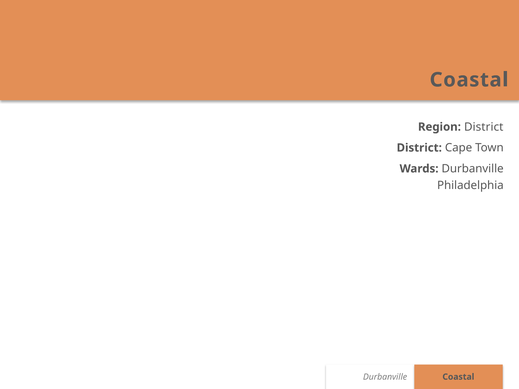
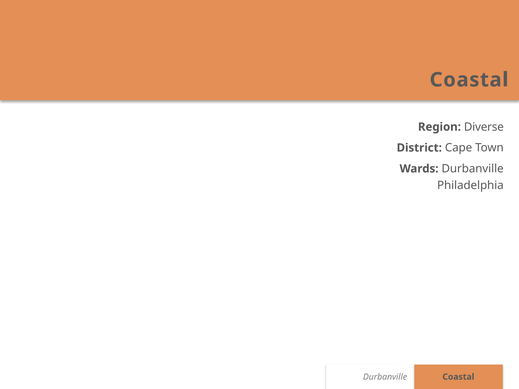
Region District: District -> Diverse
